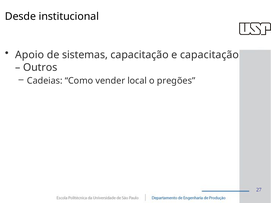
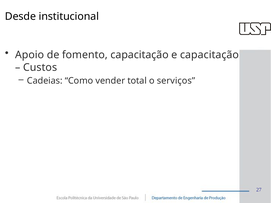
sistemas: sistemas -> fomento
Outros: Outros -> Custos
local: local -> total
pregões: pregões -> serviços
